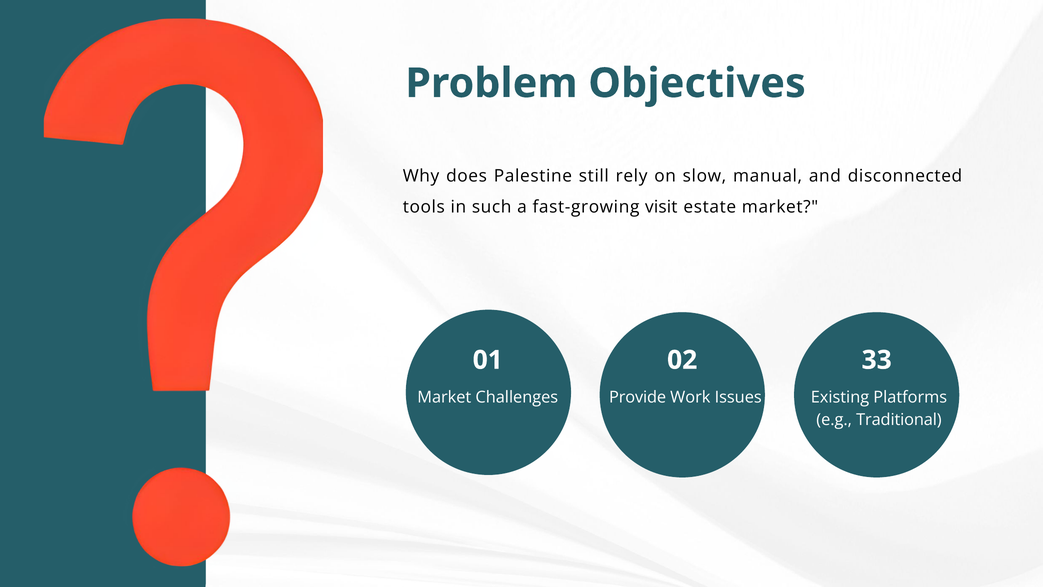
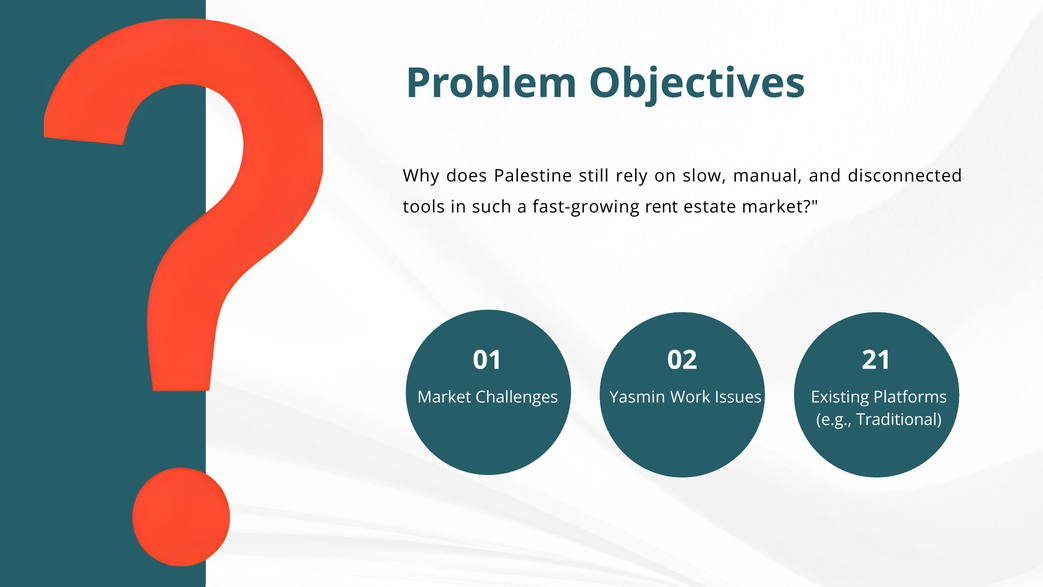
visit: visit -> rent
33: 33 -> 21
Provide: Provide -> Yasmin
